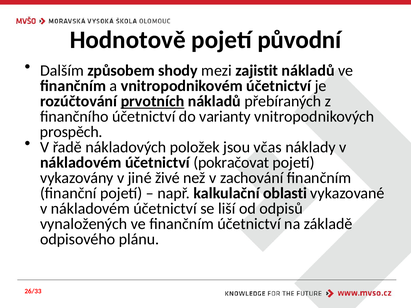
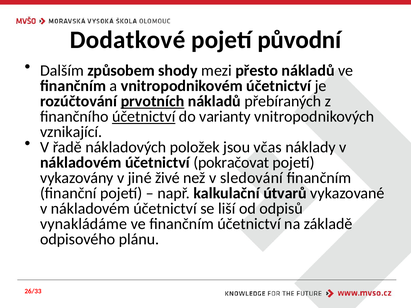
Hodnotově: Hodnotově -> Dodatkové
zajistit: zajistit -> přesto
účetnictví at (144, 117) underline: none -> present
prospěch: prospěch -> vznikající
zachování: zachování -> sledování
oblasti: oblasti -> útvarů
vynaložených: vynaložených -> vynakládáme
